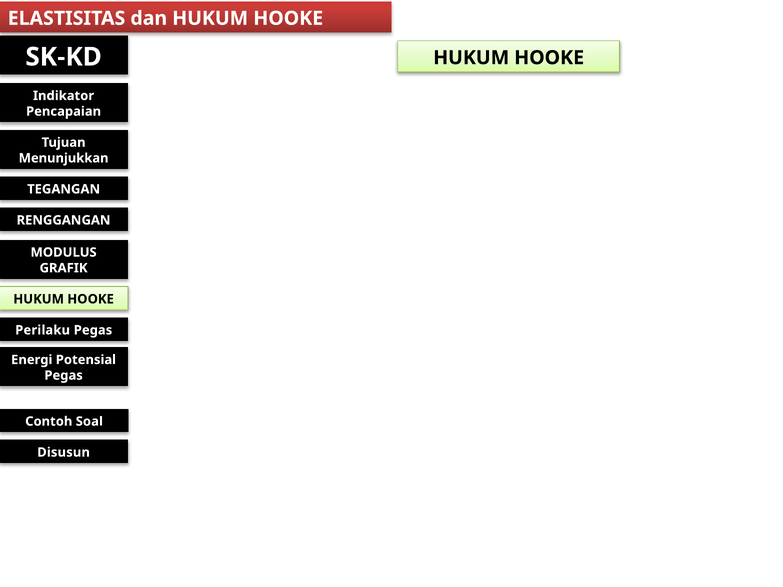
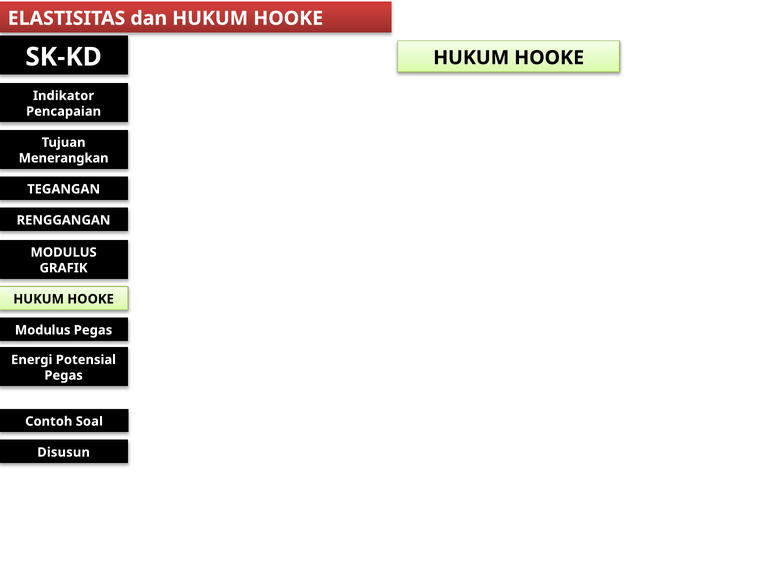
Menunjukkan: Menunjukkan -> Menerangkan
Perilaku at (43, 330): Perilaku -> Modulus
